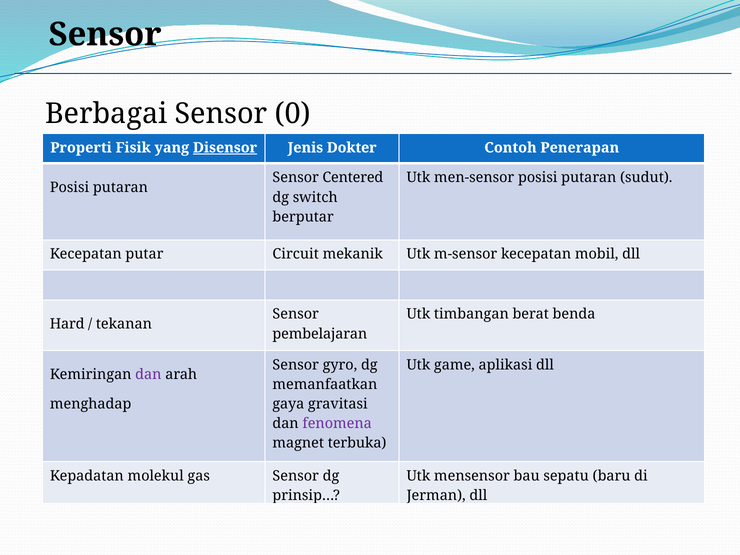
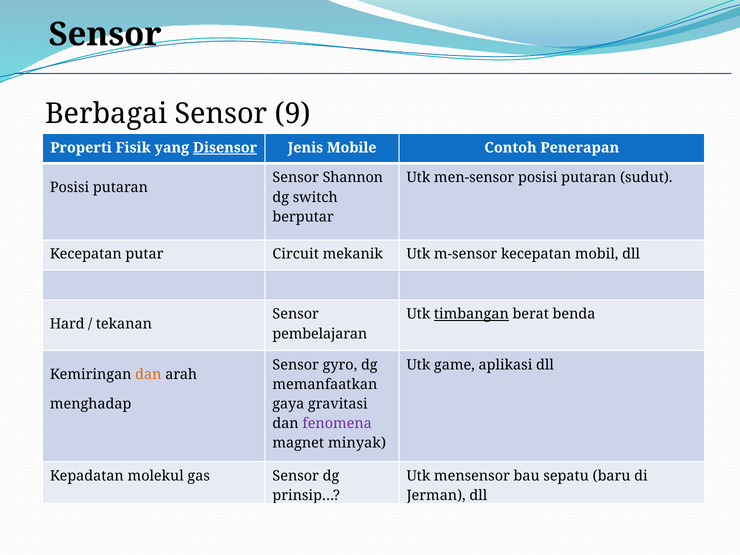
0: 0 -> 9
Dokter: Dokter -> Mobile
Centered: Centered -> Shannon
timbangan underline: none -> present
dan at (148, 375) colour: purple -> orange
terbuka: terbuka -> minyak
